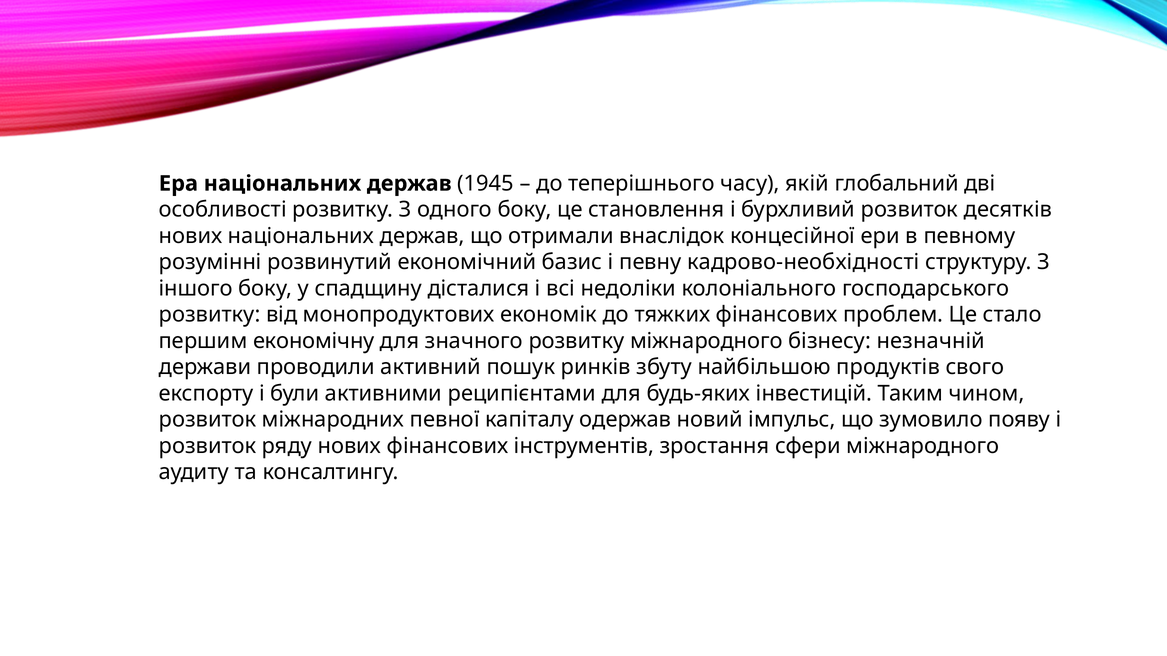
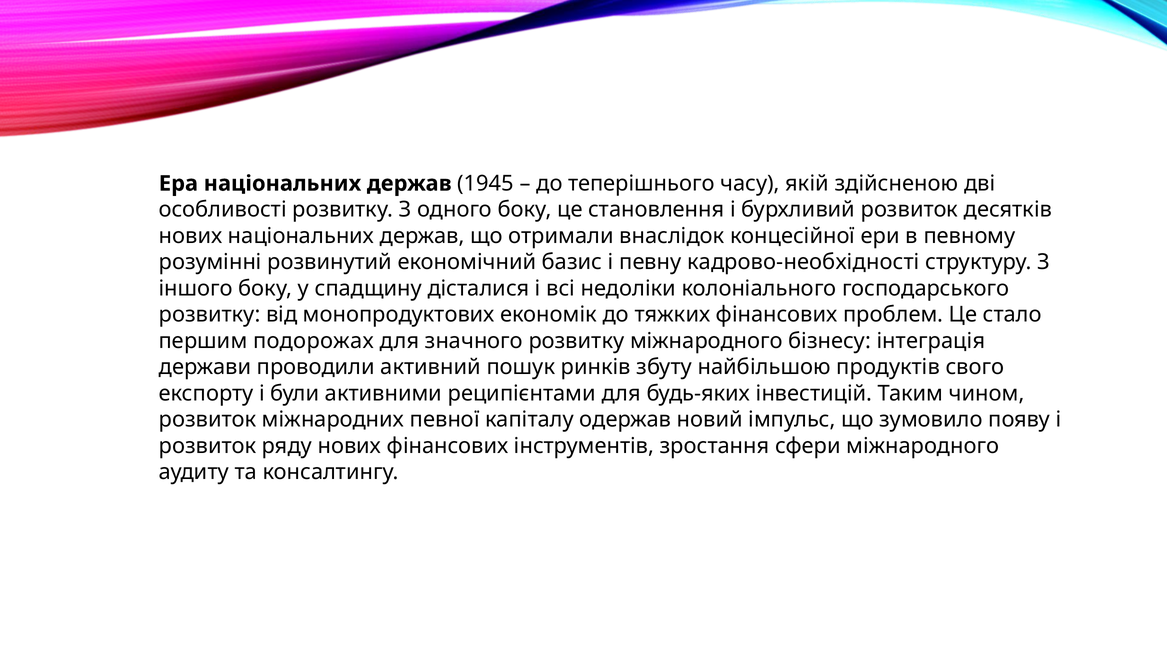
глобальний: глобальний -> здійсненою
економічну: економічну -> подорожах
незначній: незначній -> інтеграція
